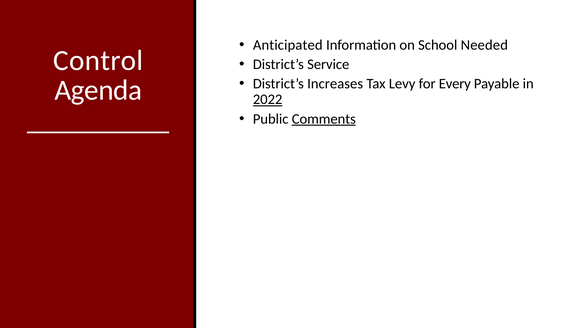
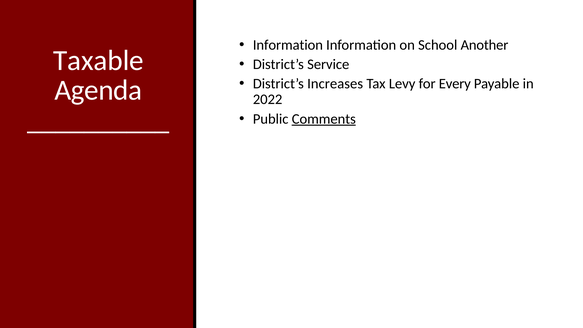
Anticipated at (288, 45): Anticipated -> Information
Needed: Needed -> Another
Control: Control -> Taxable
2022 underline: present -> none
